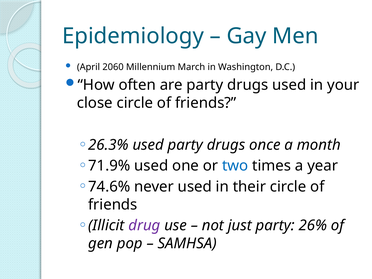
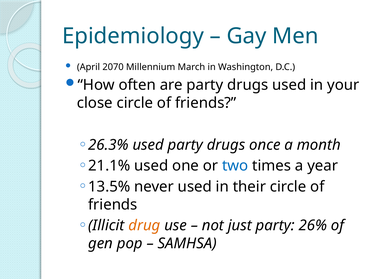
2060: 2060 -> 2070
71.9%: 71.9% -> 21.1%
74.6%: 74.6% -> 13.5%
drug colour: purple -> orange
